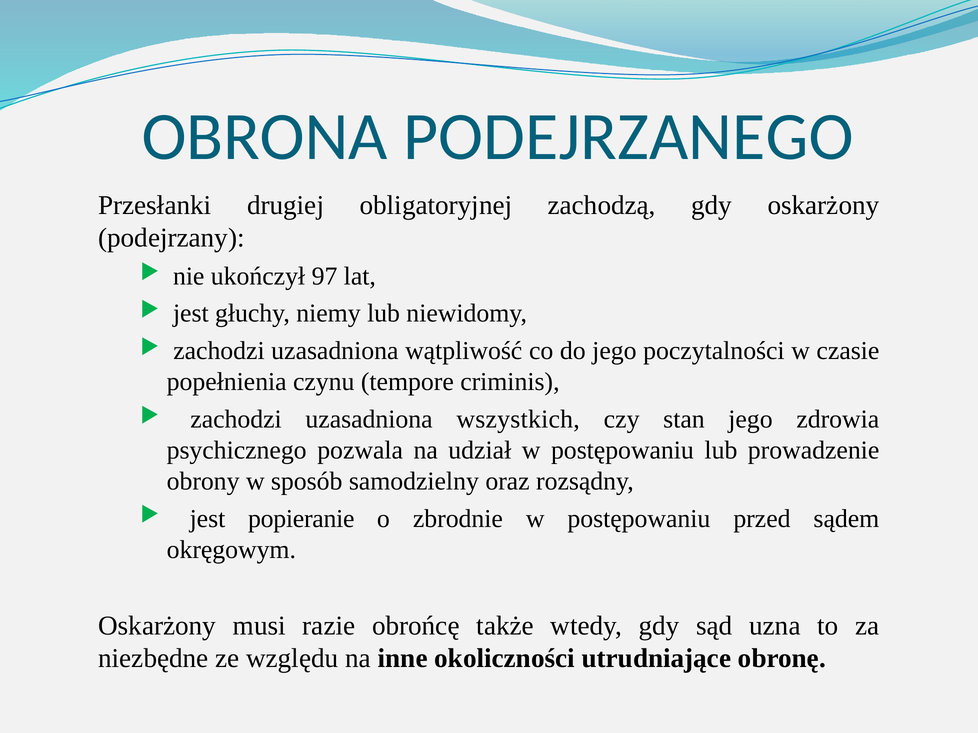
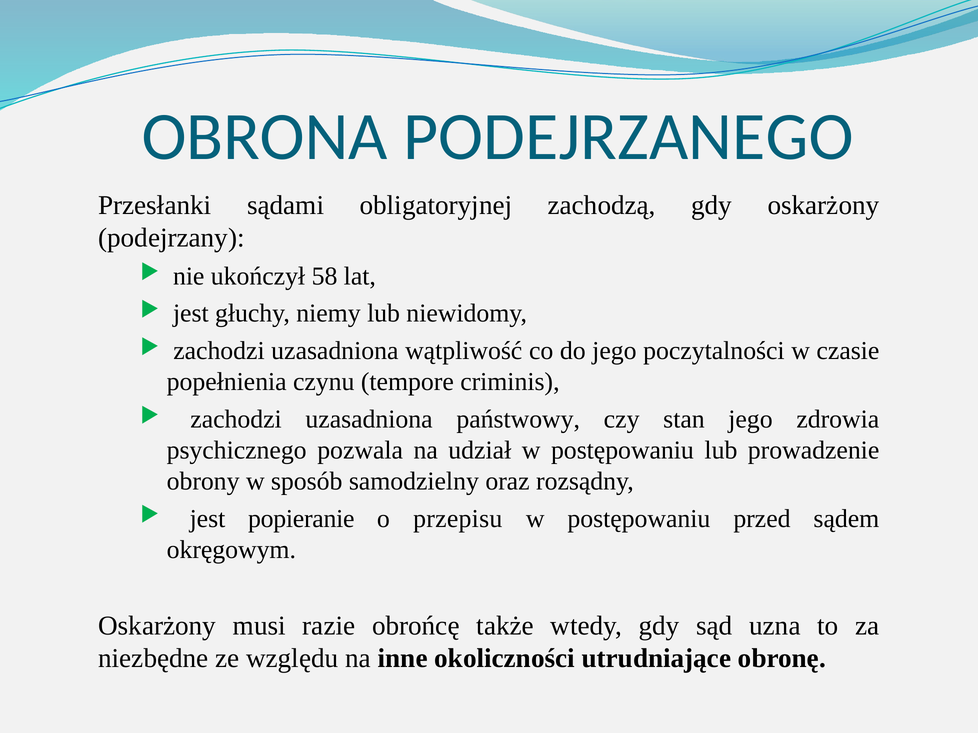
drugiej: drugiej -> sądami
97: 97 -> 58
wszystkich: wszystkich -> państwowy
zbrodnie: zbrodnie -> przepisu
